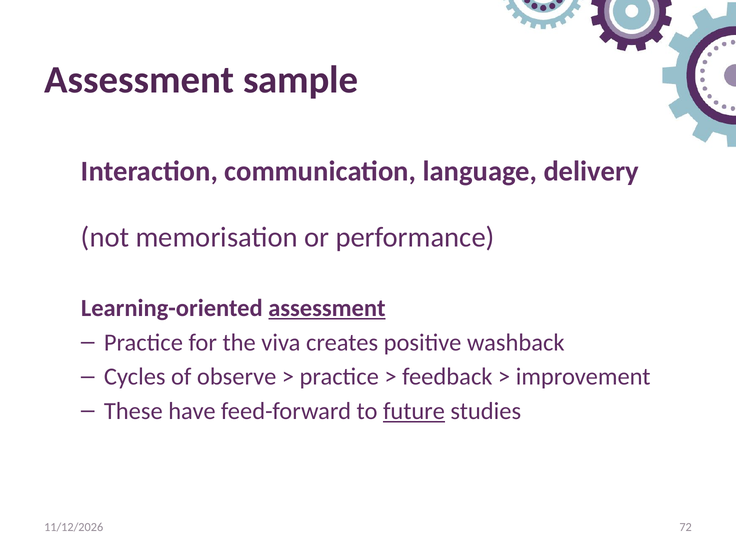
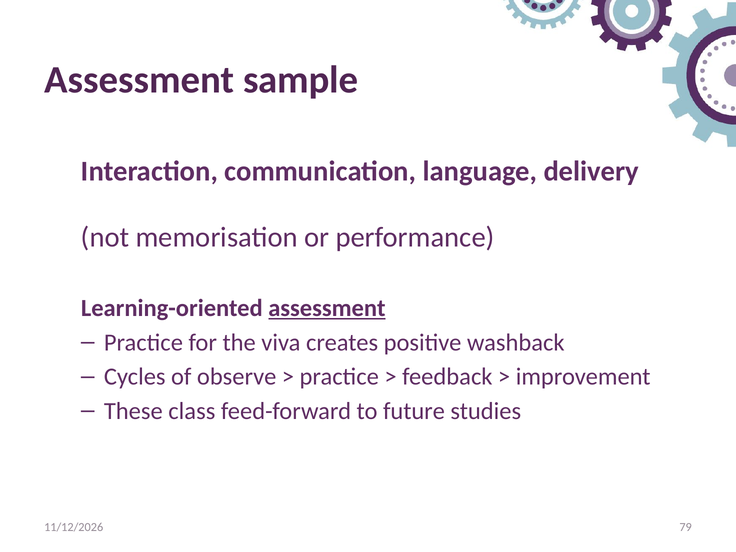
have: have -> class
future underline: present -> none
72: 72 -> 79
